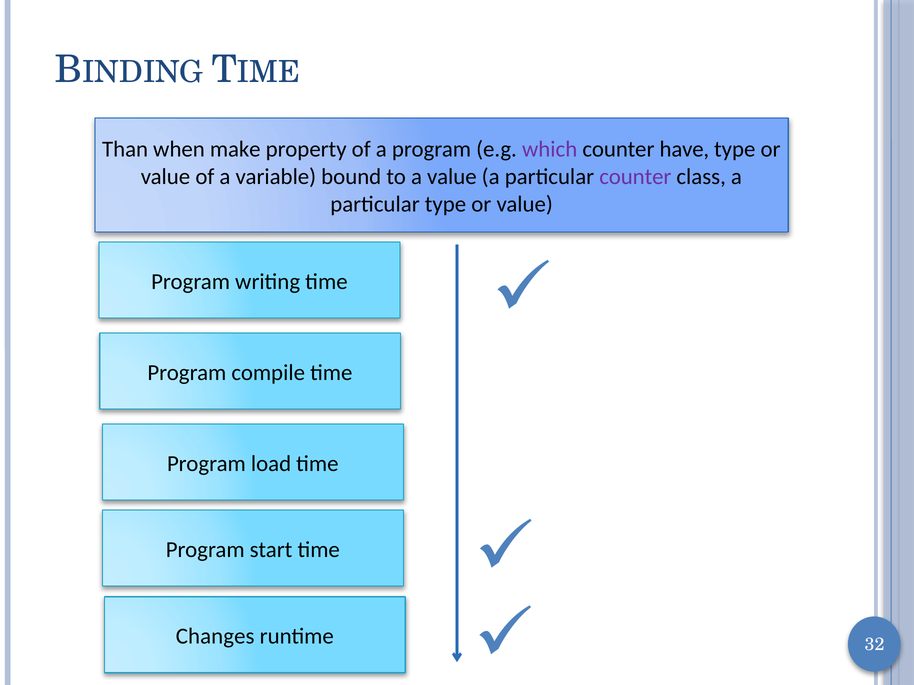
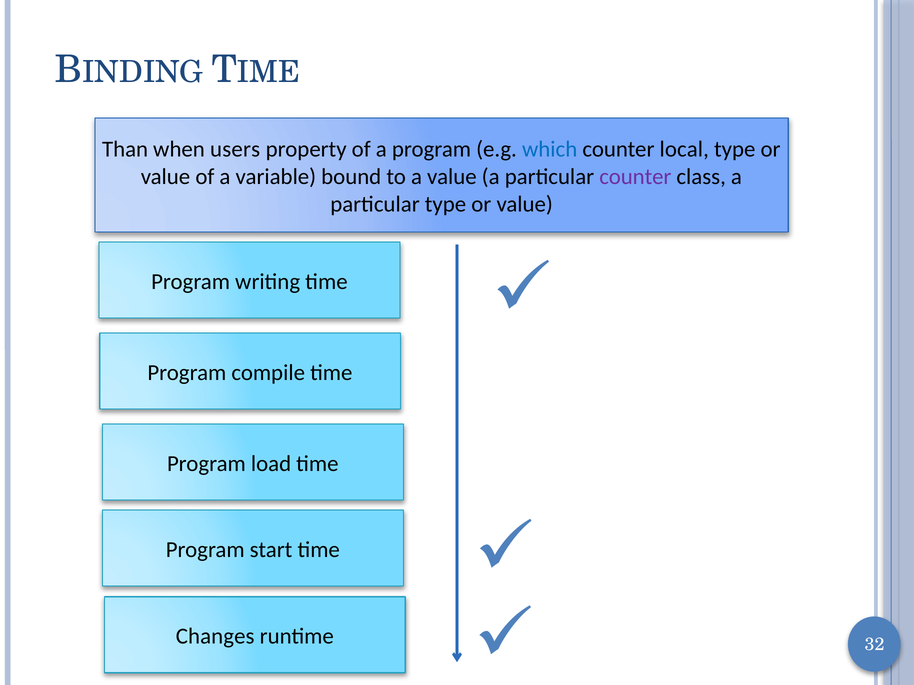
make: make -> users
which colour: purple -> blue
have: have -> local
